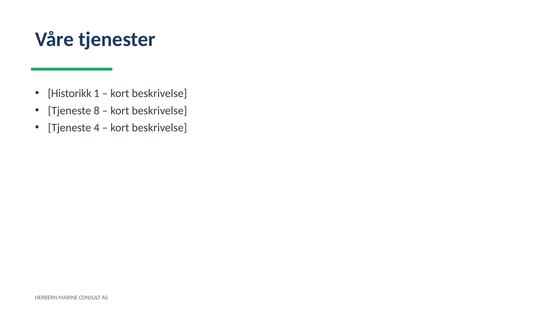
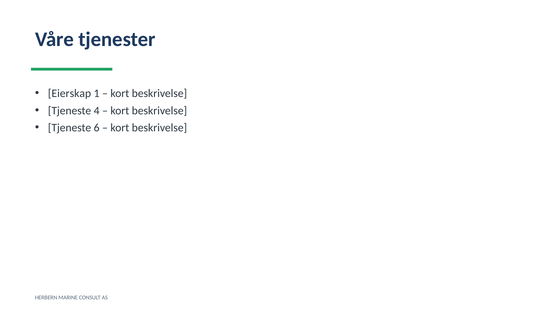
Historikk: Historikk -> Eierskap
8: 8 -> 4
4: 4 -> 6
